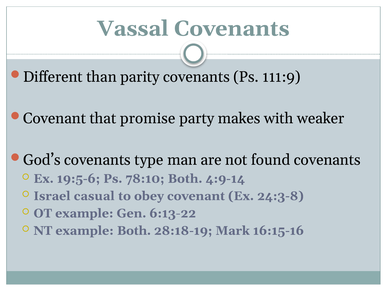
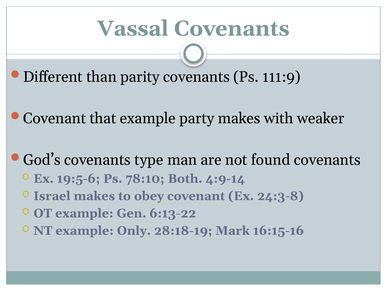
that promise: promise -> example
Israel casual: casual -> makes
example Both: Both -> Only
